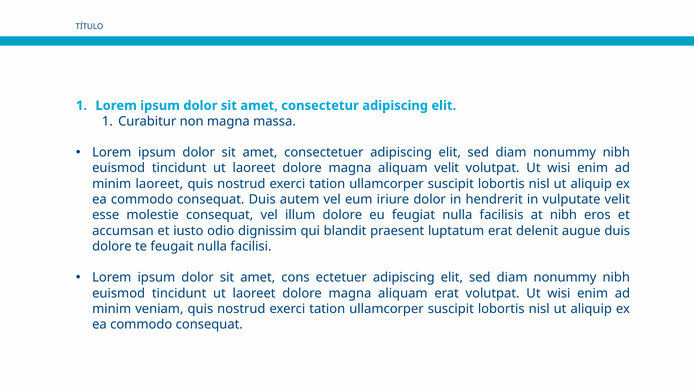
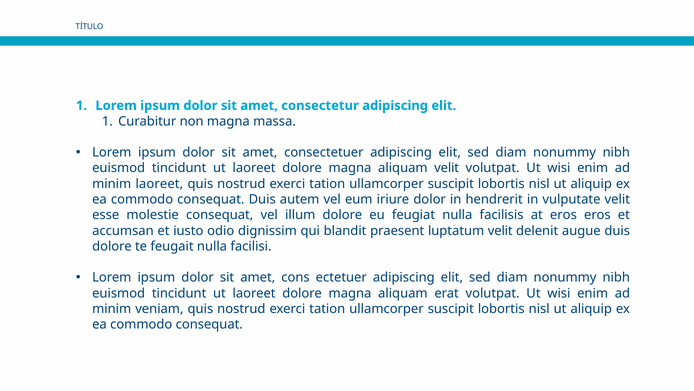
at nibh: nibh -> eros
luptatum erat: erat -> velit
